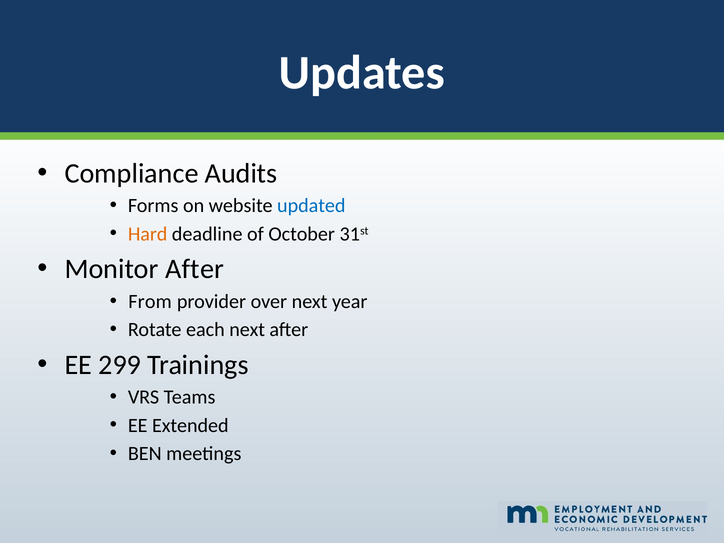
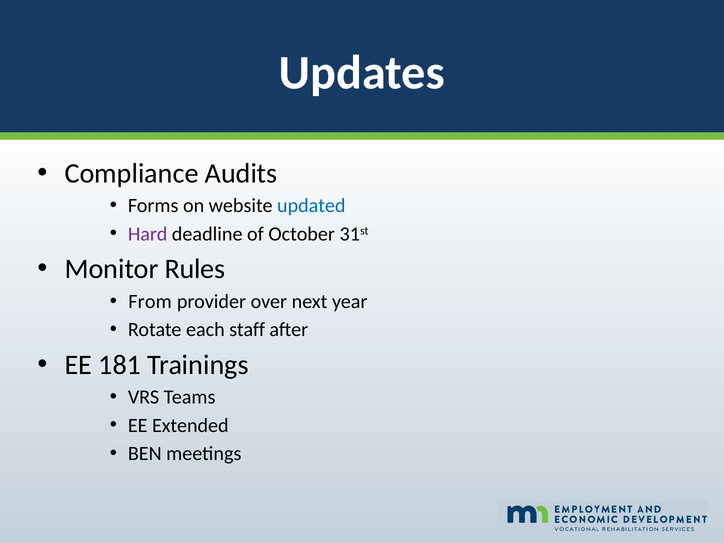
Hard colour: orange -> purple
Monitor After: After -> Rules
each next: next -> staff
299: 299 -> 181
